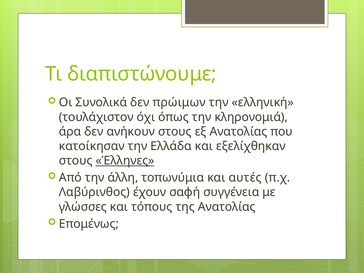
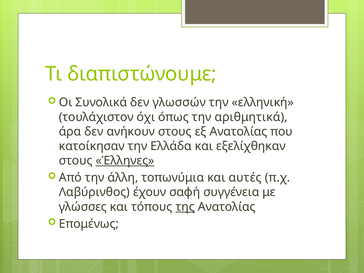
πρώιμων: πρώιμων -> γλωσσών
κληρονομιά: κληρονομιά -> αριθμητικά
της underline: none -> present
